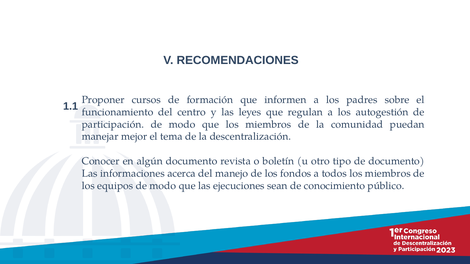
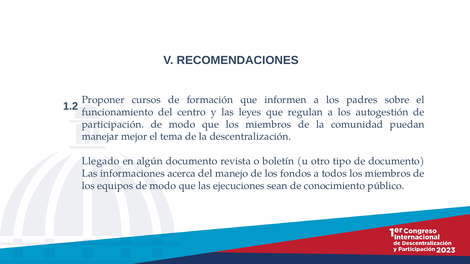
1.1: 1.1 -> 1.2
Conocer: Conocer -> Llegado
